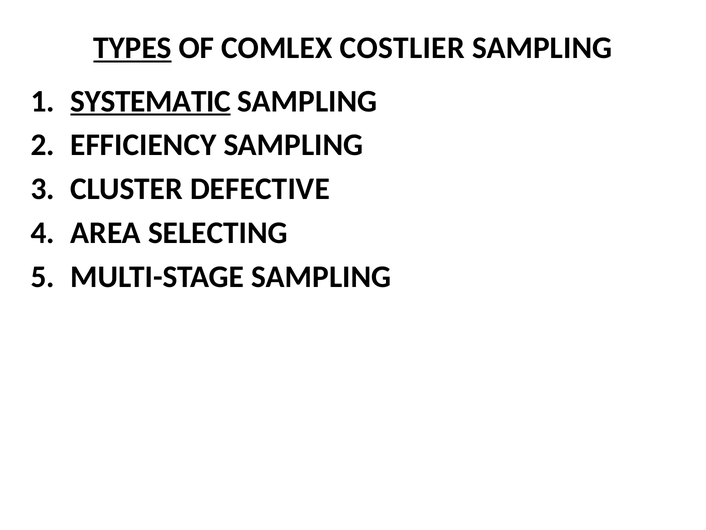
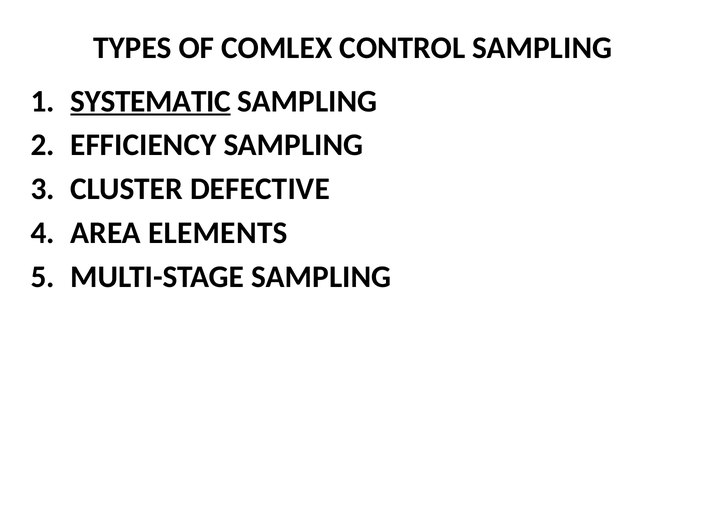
TYPES underline: present -> none
COSTLIER: COSTLIER -> CONTROL
SELECTING: SELECTING -> ELEMENTS
